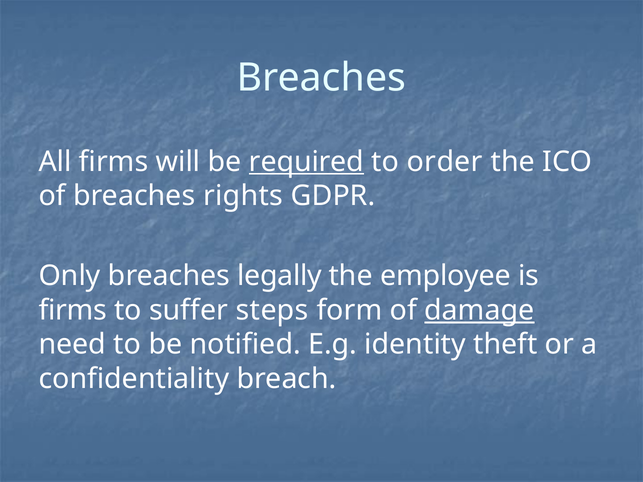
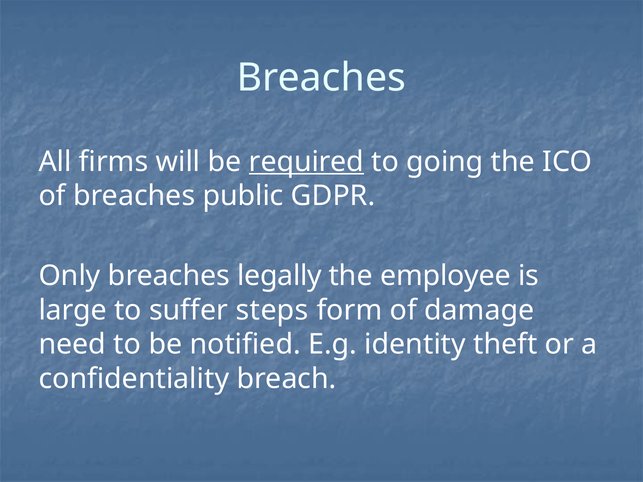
order: order -> going
rights: rights -> public
firms at (73, 310): firms -> large
damage underline: present -> none
